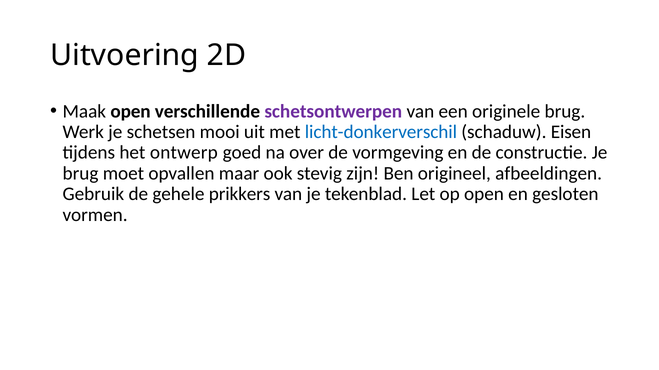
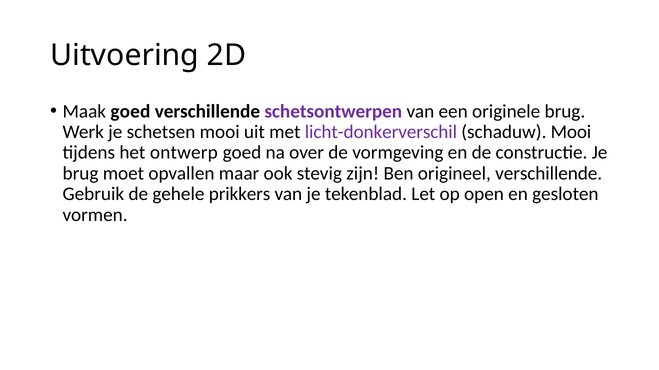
Maak open: open -> goed
licht-donkerverschil colour: blue -> purple
schaduw Eisen: Eisen -> Mooi
origineel afbeeldingen: afbeeldingen -> verschillende
